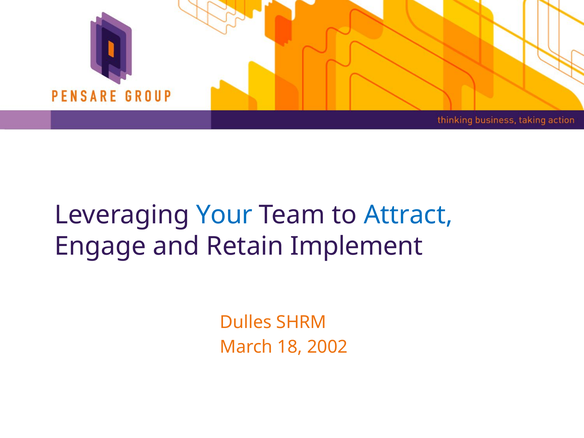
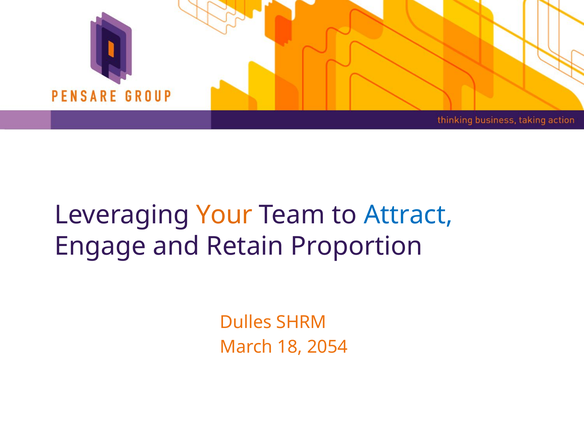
Your colour: blue -> orange
Implement: Implement -> Proportion
2002: 2002 -> 2054
